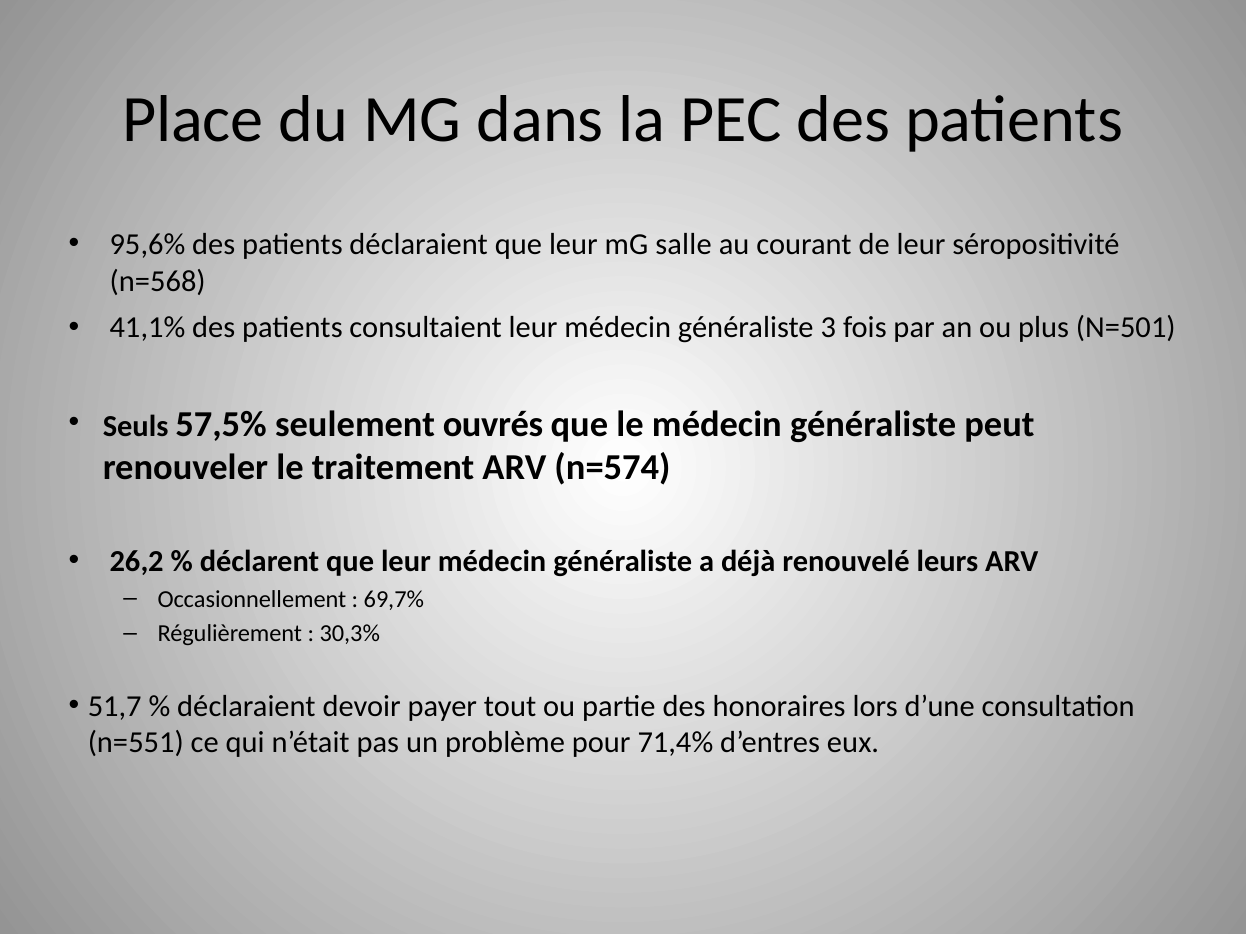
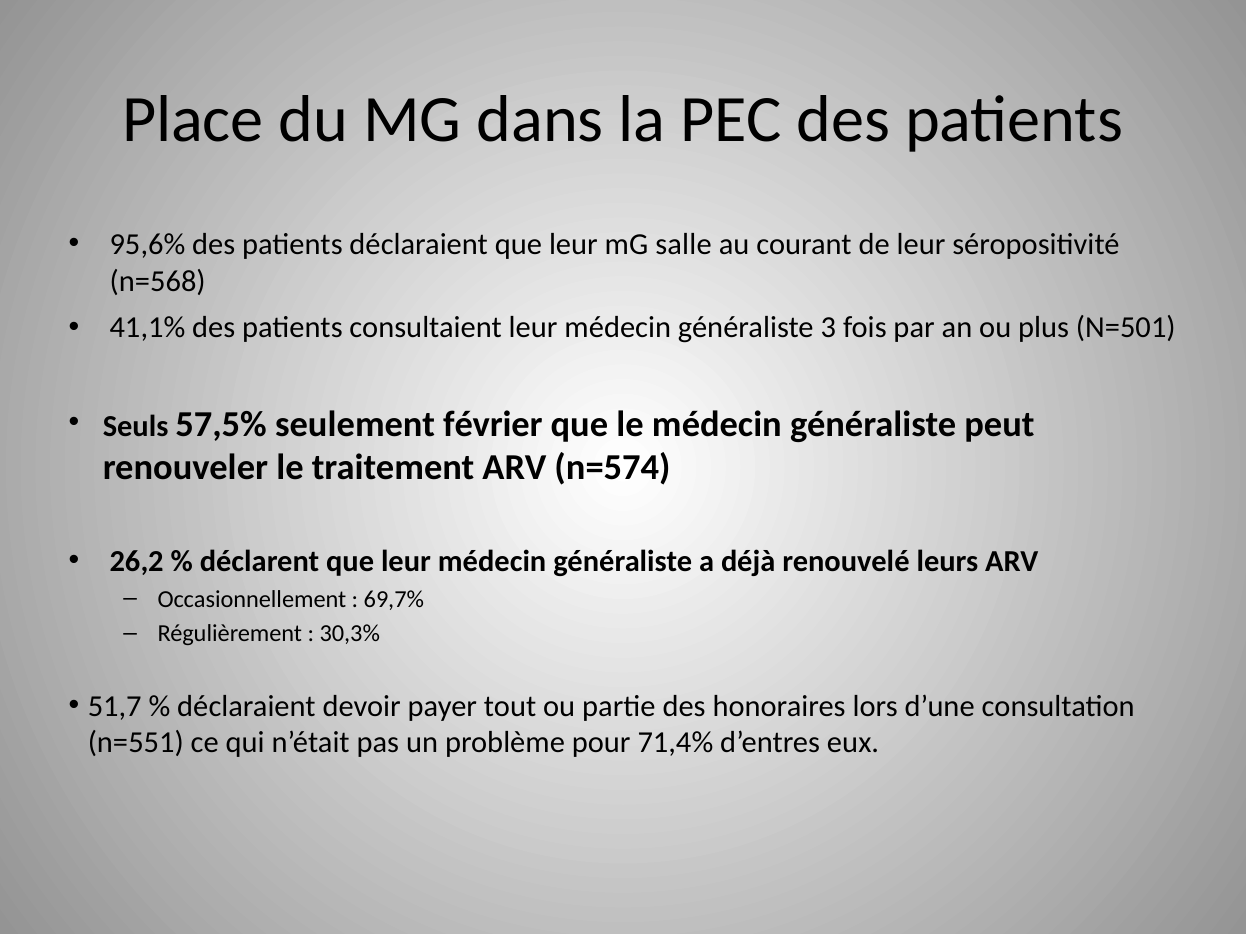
ouvrés: ouvrés -> février
